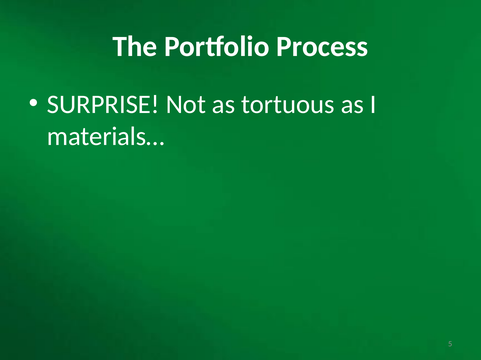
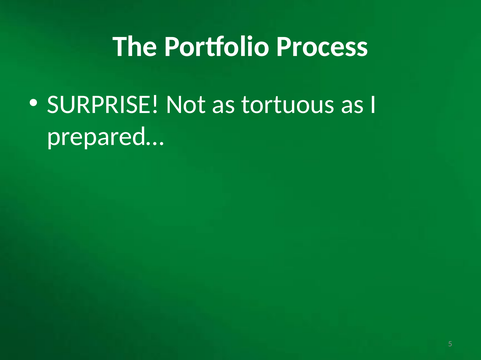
materials…: materials… -> prepared…
